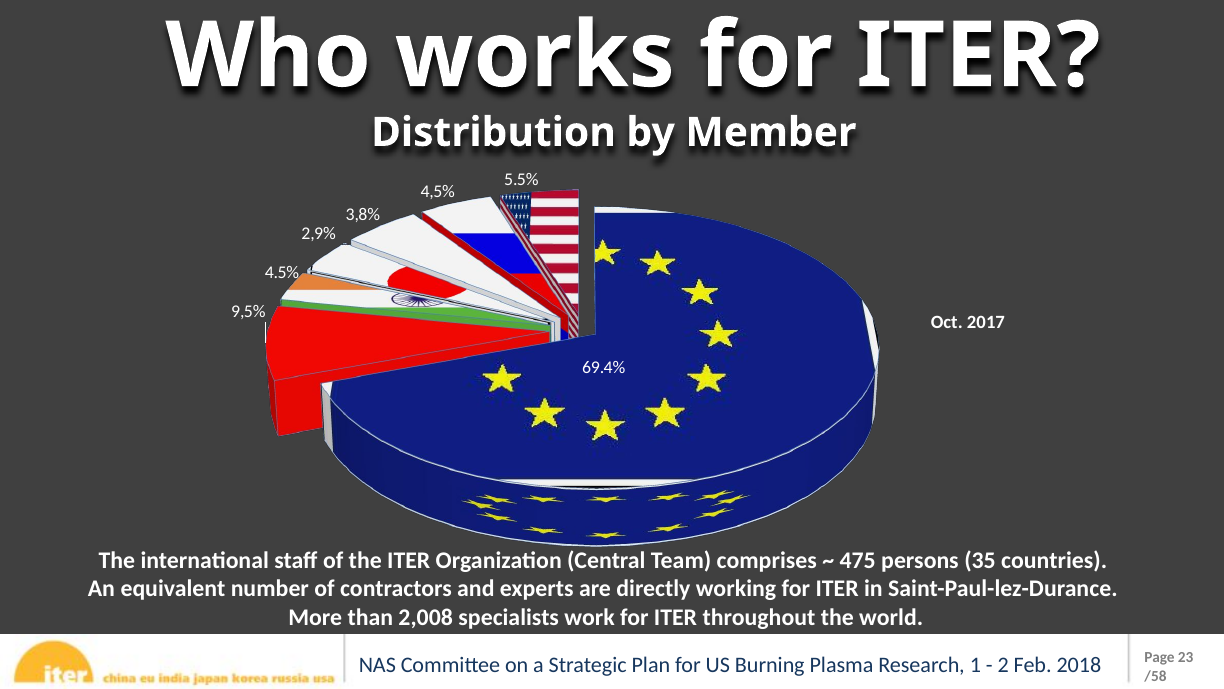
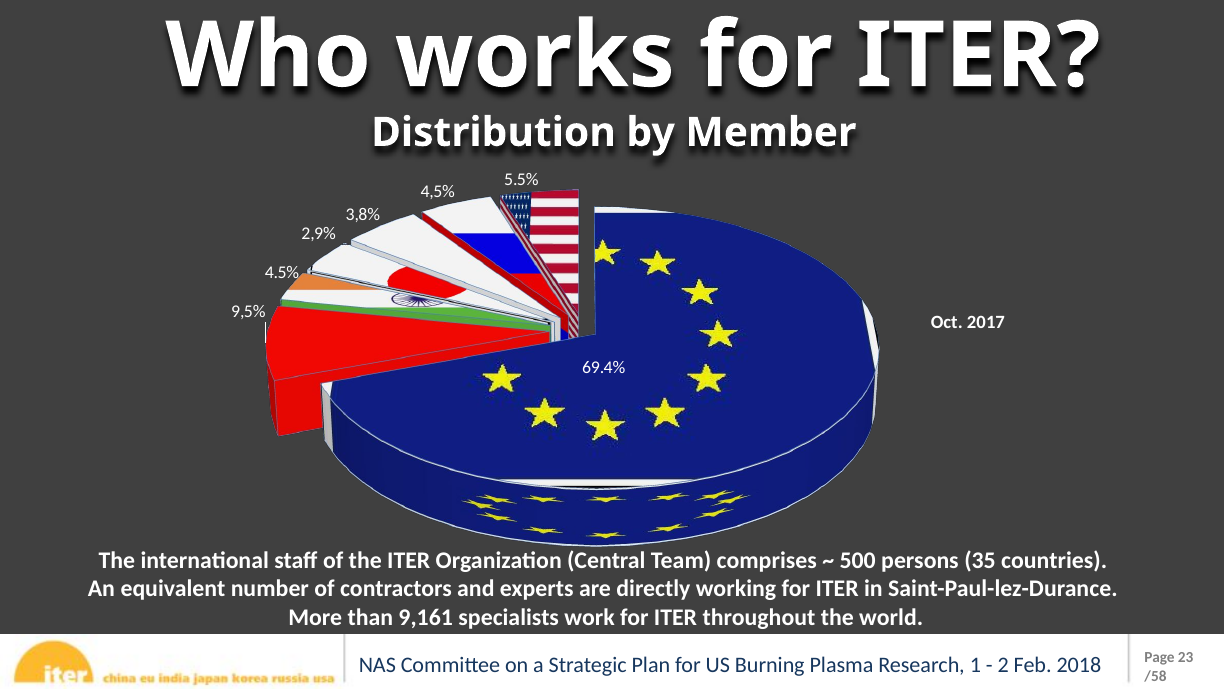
475: 475 -> 500
2,008: 2,008 -> 9,161
